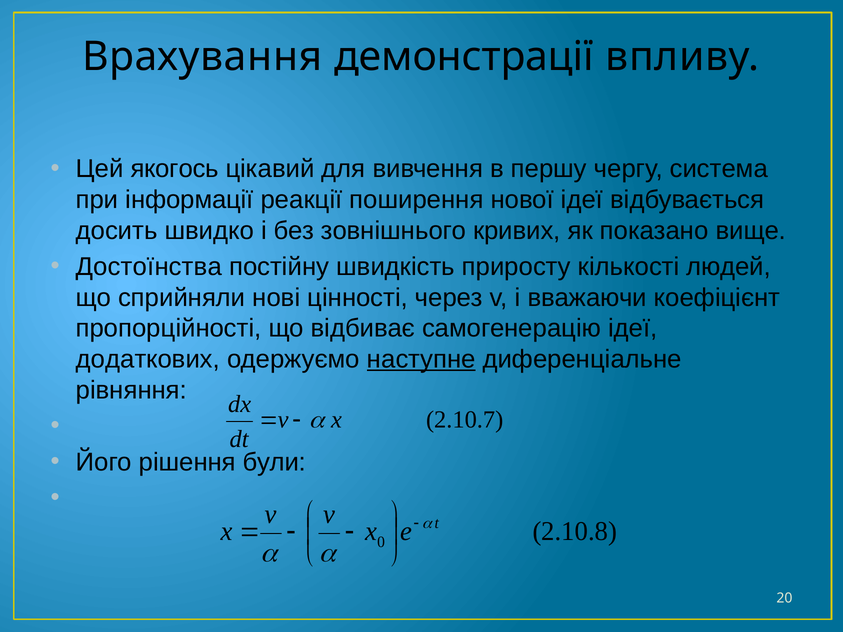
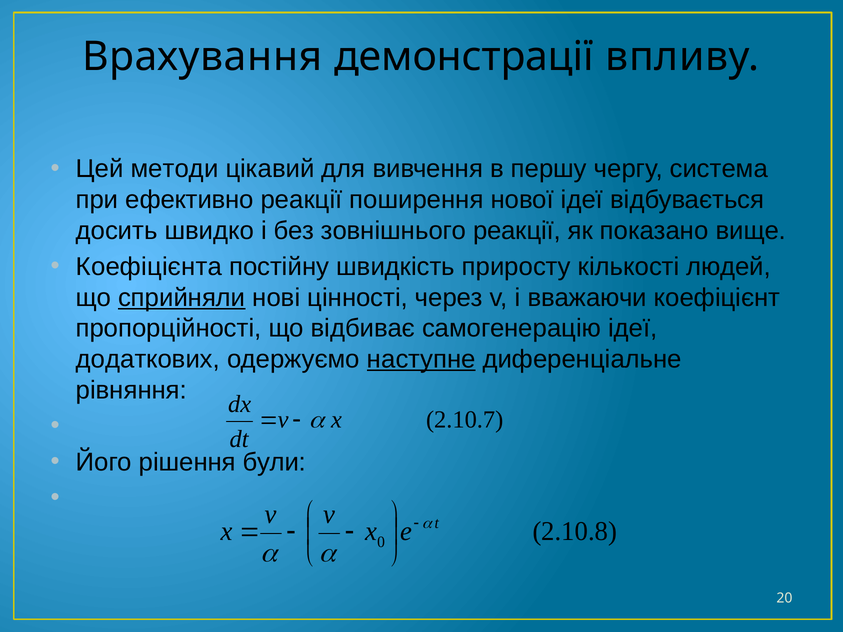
якогось: якогось -> методи
інформації: інформації -> ефективно
зовнішнього кривих: кривих -> реакції
Достоїнства: Достоїнства -> Коефіцієнта
сприйняли underline: none -> present
